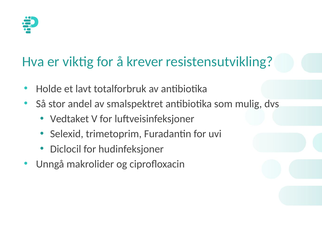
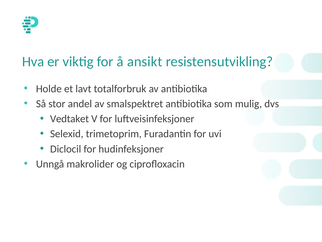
krever: krever -> ansikt
